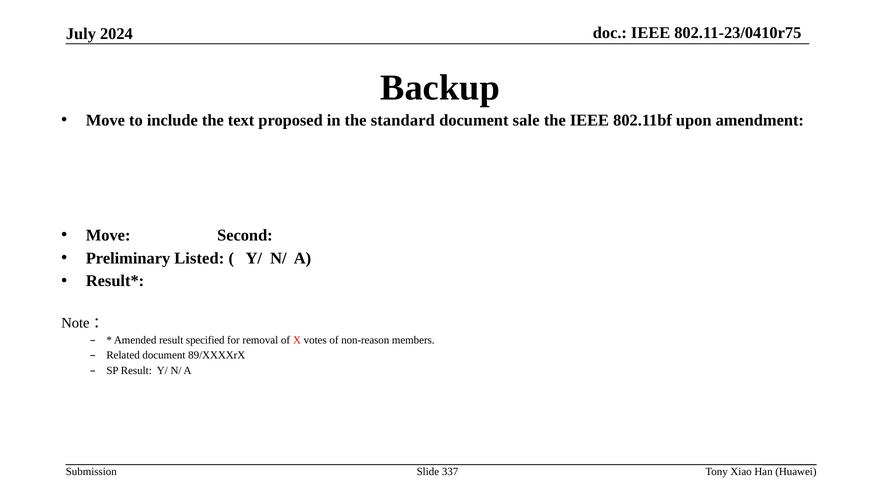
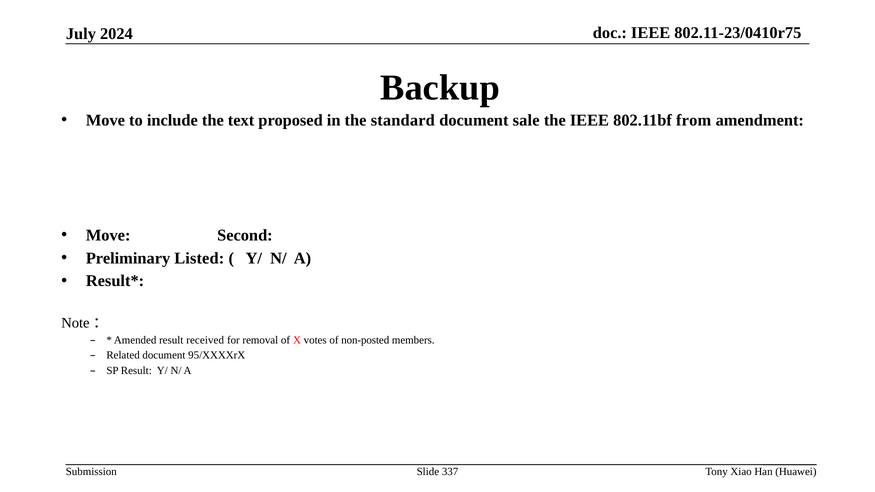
upon: upon -> from
specified: specified -> received
non-reason: non-reason -> non-posted
89/XXXXrX: 89/XXXXrX -> 95/XXXXrX
